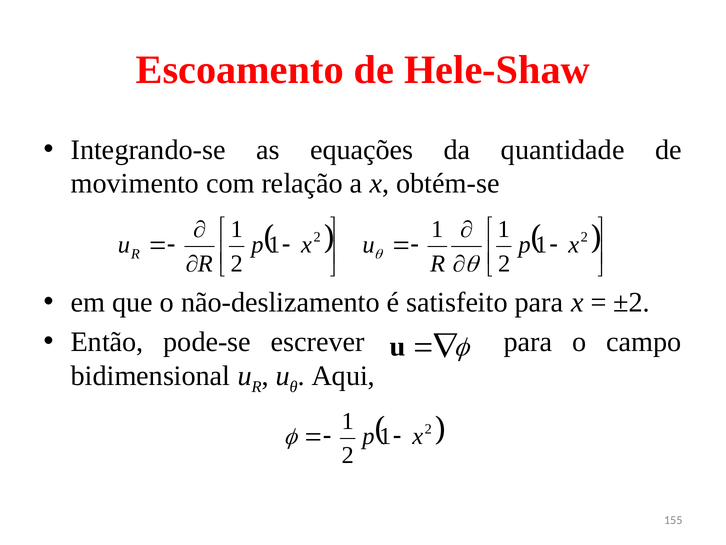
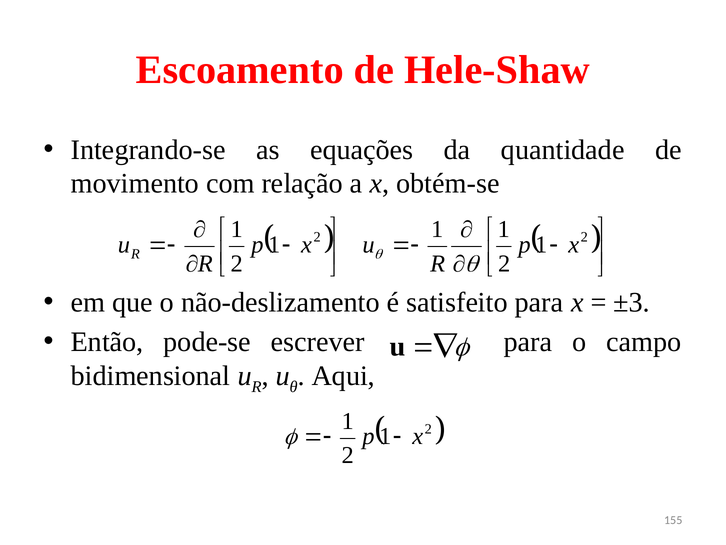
±2: ±2 -> ±3
